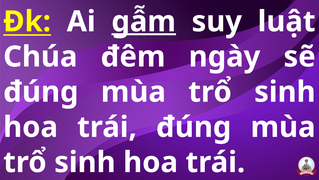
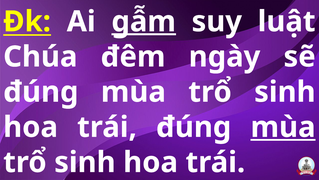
mùa at (283, 127) underline: none -> present
